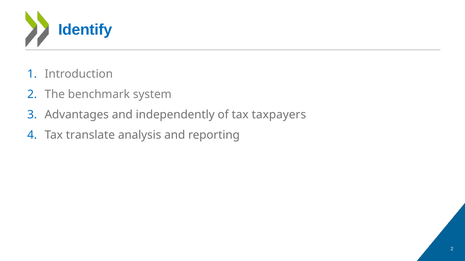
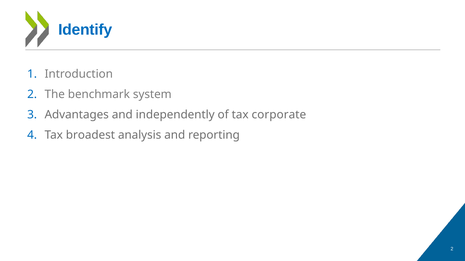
taxpayers: taxpayers -> corporate
translate: translate -> broadest
